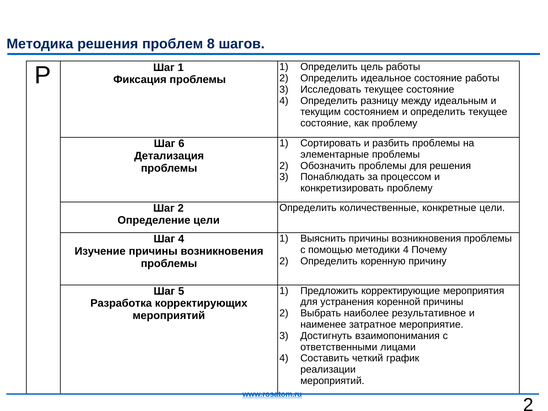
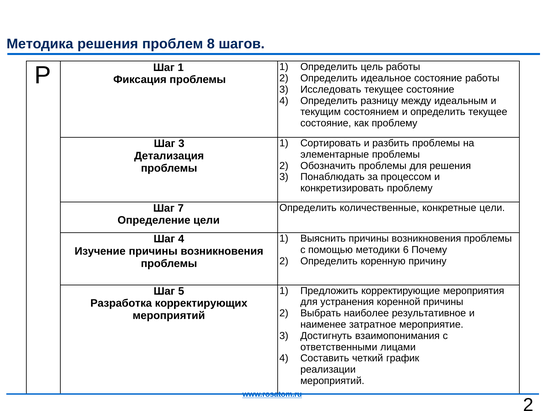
Шаг 6: 6 -> 3
Шаг 2: 2 -> 7
методики 4: 4 -> 6
